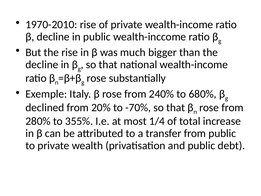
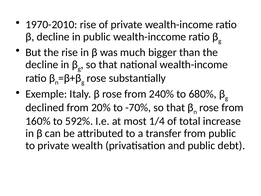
280%: 280% -> 160%
355%: 355% -> 592%
